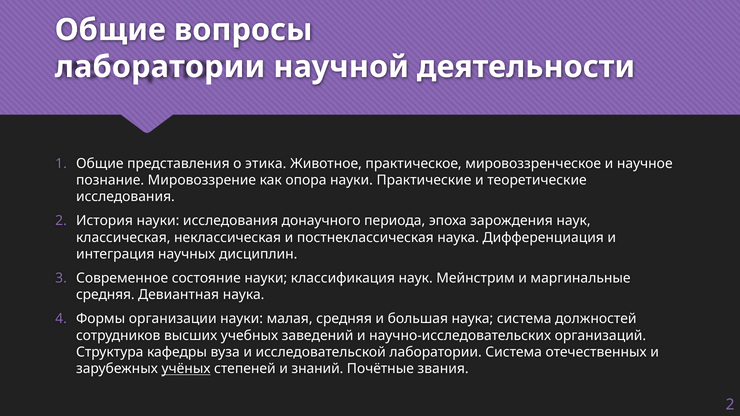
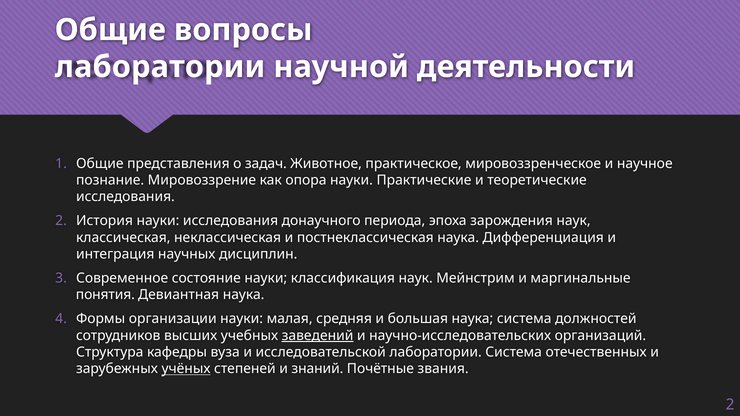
этика: этика -> задач
средняя at (105, 295): средняя -> понятия
заведений underline: none -> present
